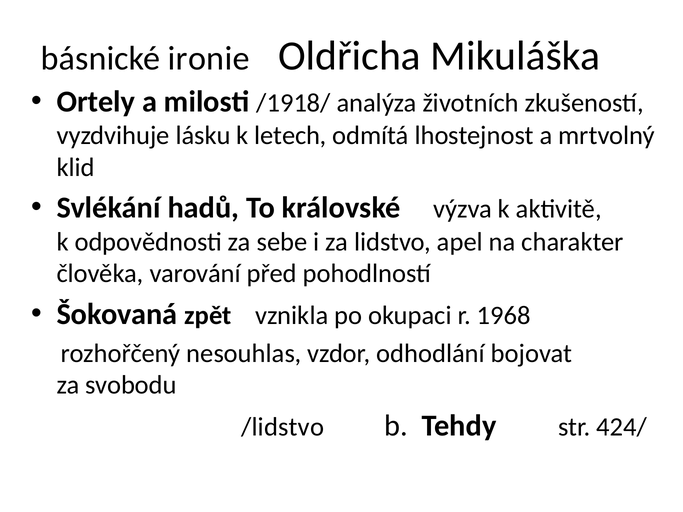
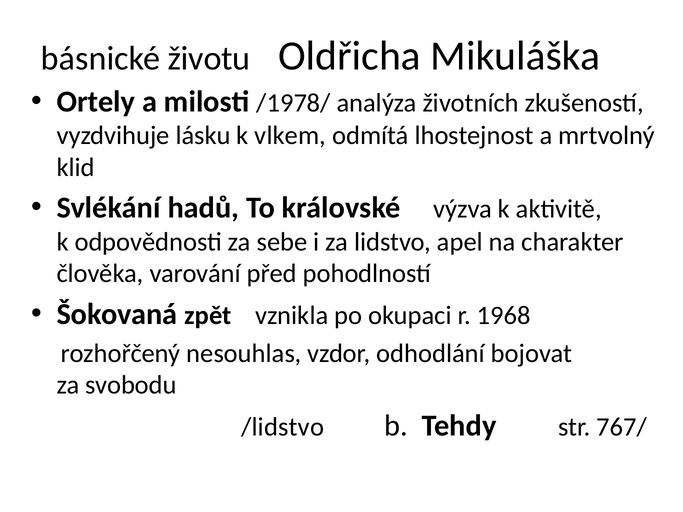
ironie: ironie -> životu
/1918/: /1918/ -> /1978/
letech: letech -> vlkem
424/: 424/ -> 767/
